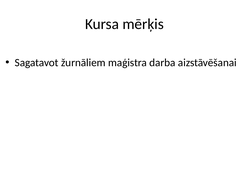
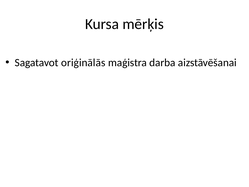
žurnāliem: žurnāliem -> oriģinālās
